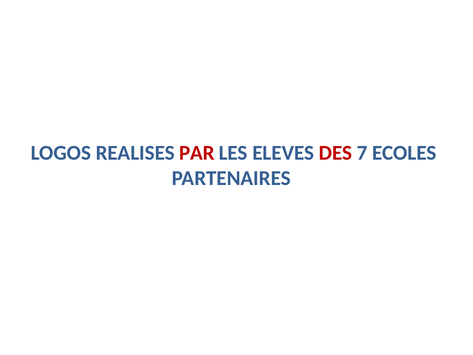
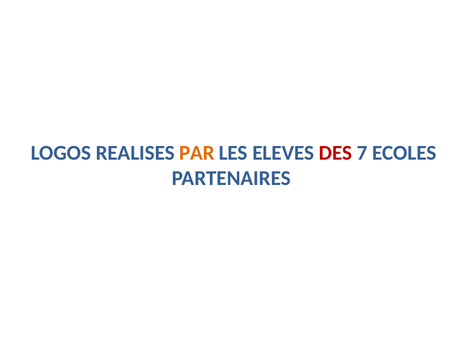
PAR colour: red -> orange
